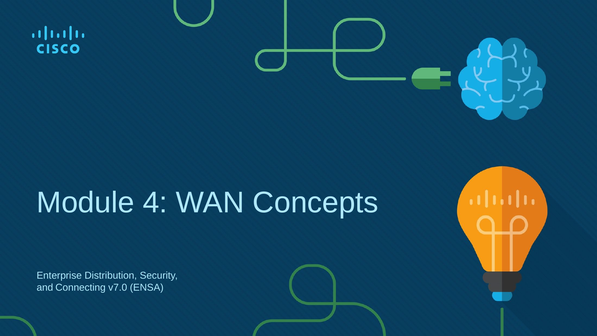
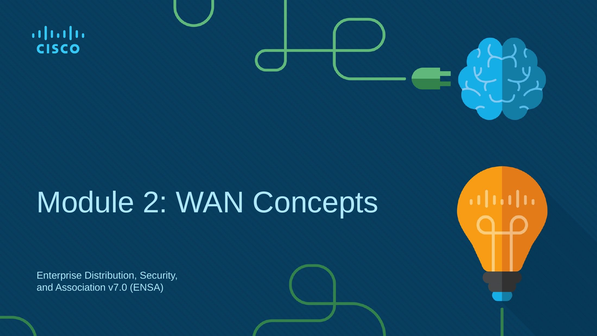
4: 4 -> 2
Connecting: Connecting -> Association
